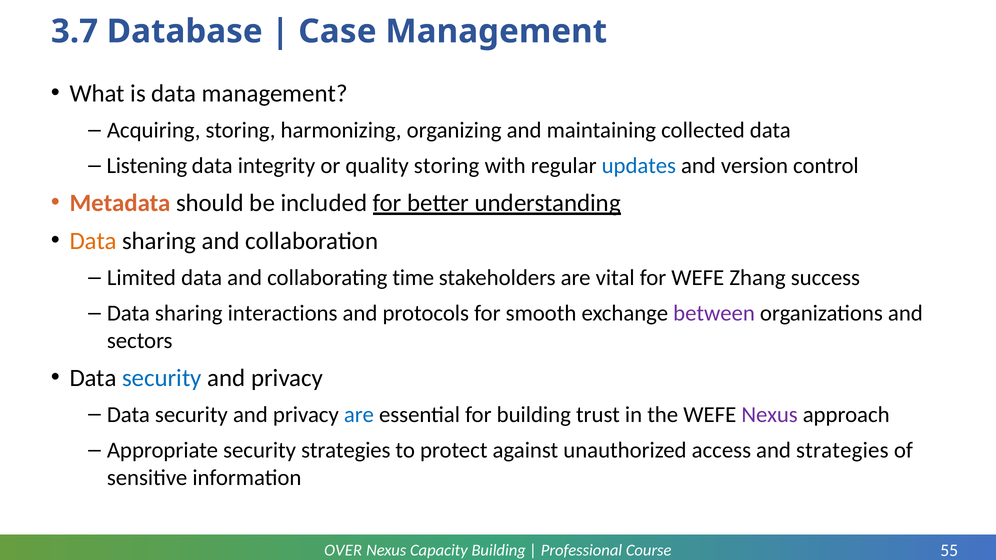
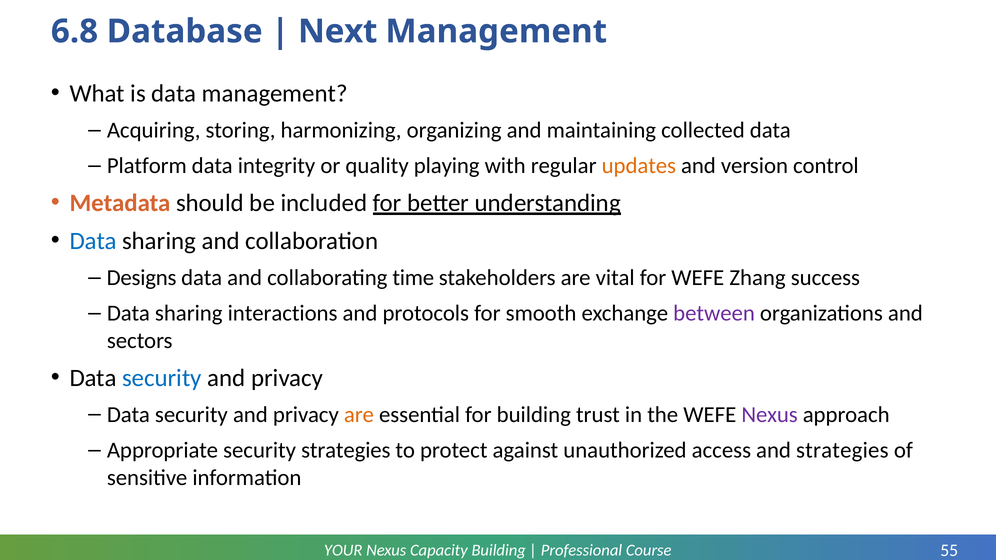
3.7: 3.7 -> 6.8
Case: Case -> Next
Listening: Listening -> Platform
quality storing: storing -> playing
updates colour: blue -> orange
Data at (93, 241) colour: orange -> blue
Limited: Limited -> Designs
are at (359, 415) colour: blue -> orange
OVER: OVER -> YOUR
